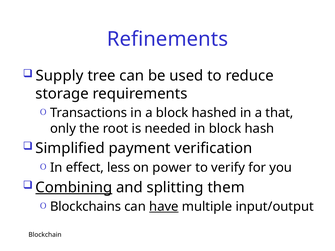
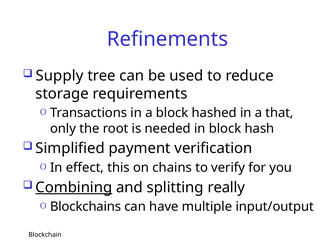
less: less -> this
power: power -> chains
them: them -> really
have underline: present -> none
